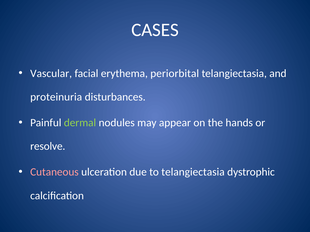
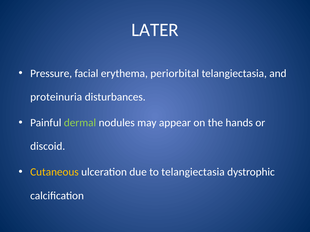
CASES: CASES -> LATER
Vascular: Vascular -> Pressure
resolve: resolve -> discoid
Cutaneous colour: pink -> yellow
